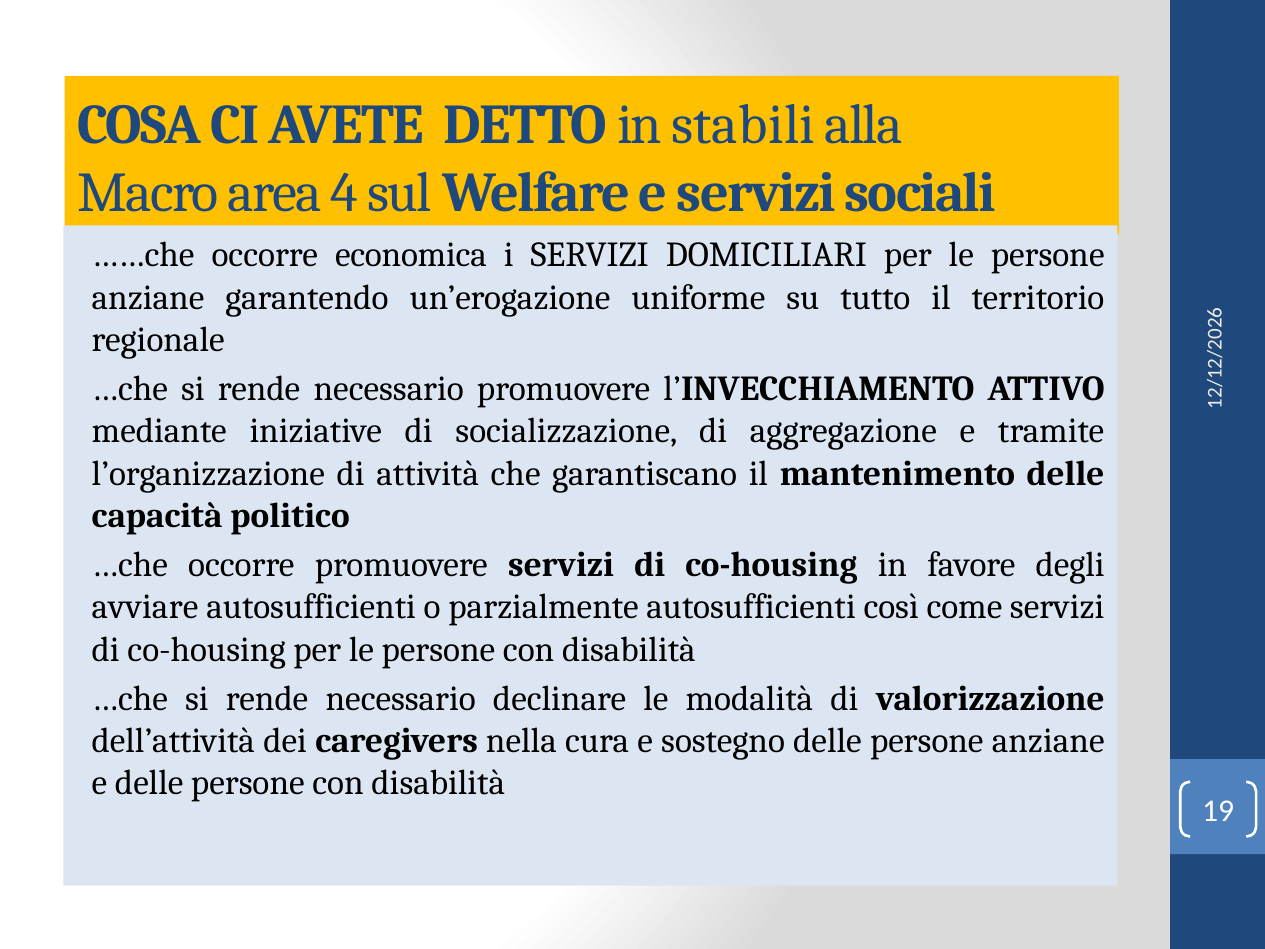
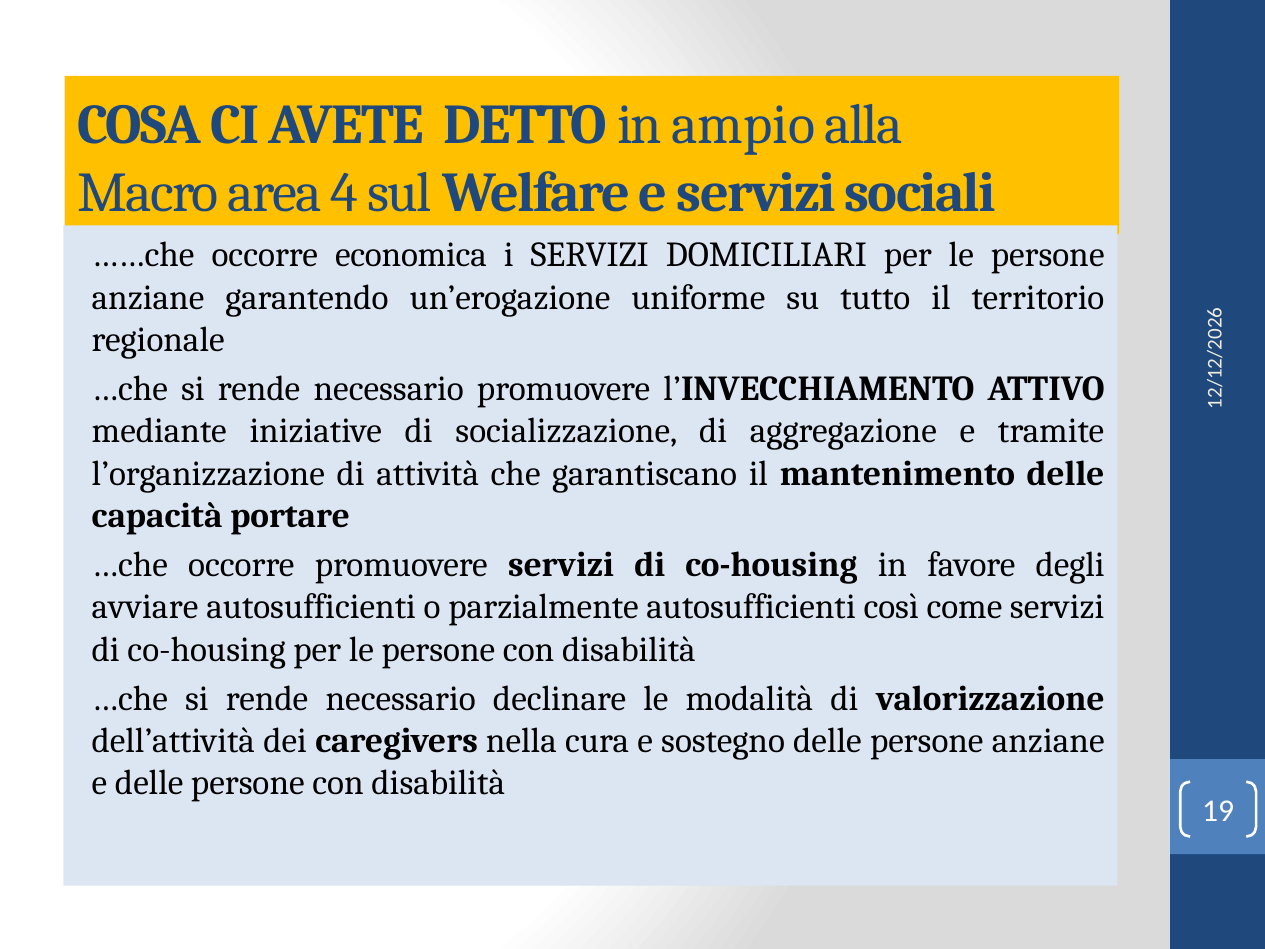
stabili: stabili -> ampio
politico: politico -> portare
